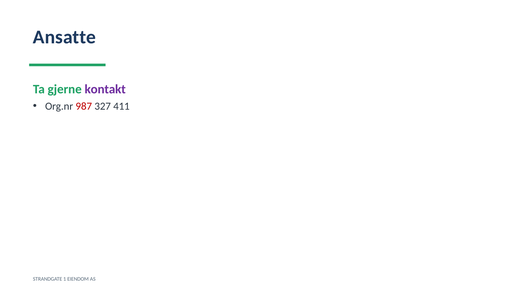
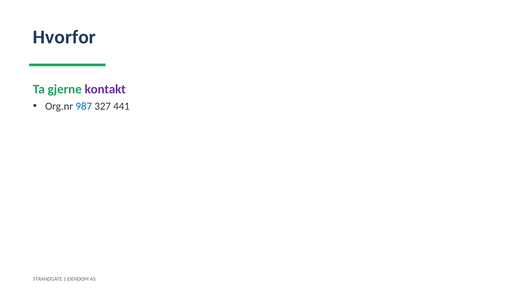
Ansatte: Ansatte -> Hvorfor
987 colour: red -> blue
411: 411 -> 441
